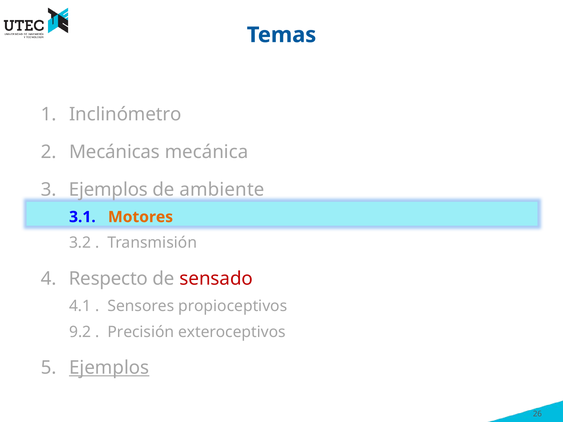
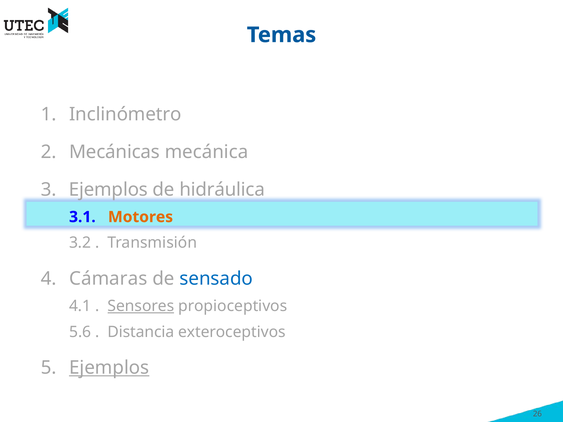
ambiente: ambiente -> hidráulica
Respecto: Respecto -> Cámaras
sensado colour: red -> blue
Sensores underline: none -> present
9.2: 9.2 -> 5.6
Precisión: Precisión -> Distancia
